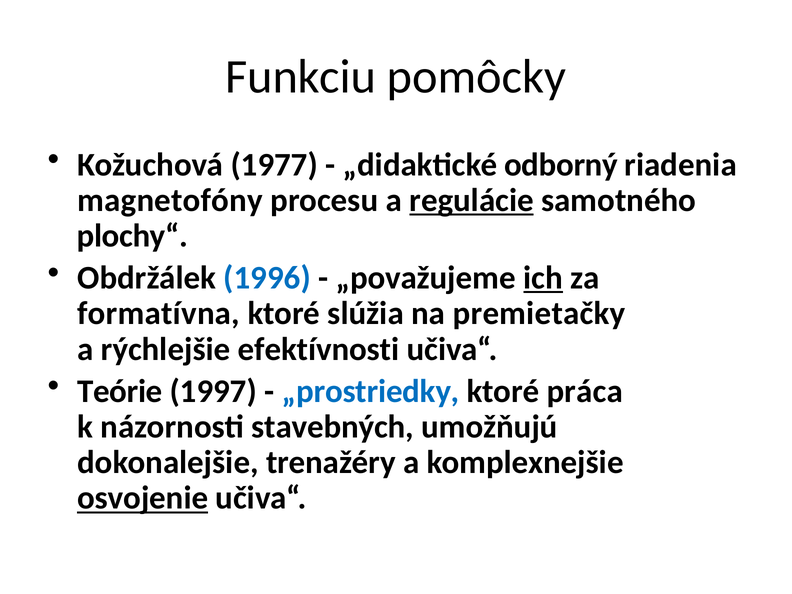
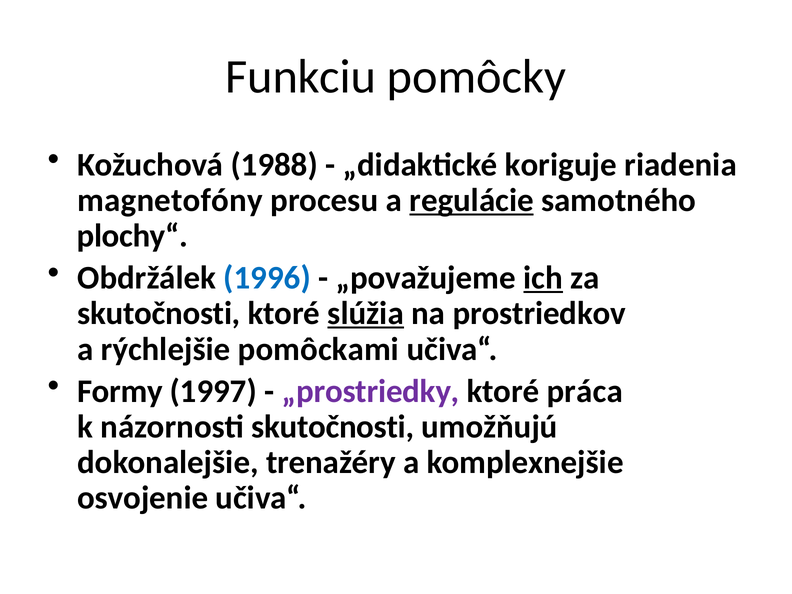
1977: 1977 -> 1988
odborný: odborný -> koriguje
formatívna at (159, 314): formatívna -> skutočnosti
slúžia underline: none -> present
premietačky: premietačky -> prostriedkov
efektívnosti: efektívnosti -> pomôckami
Teórie: Teórie -> Formy
„prostriedky colour: blue -> purple
názornosti stavebných: stavebných -> skutočnosti
osvojenie underline: present -> none
